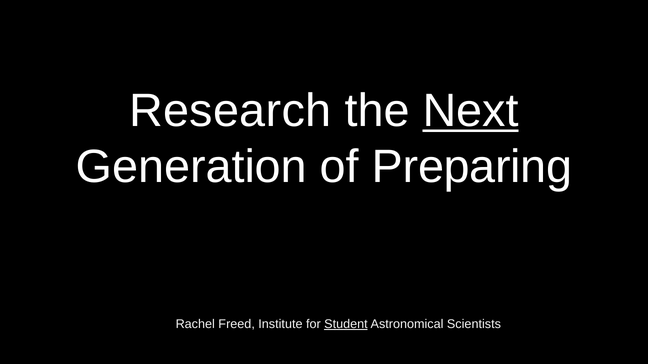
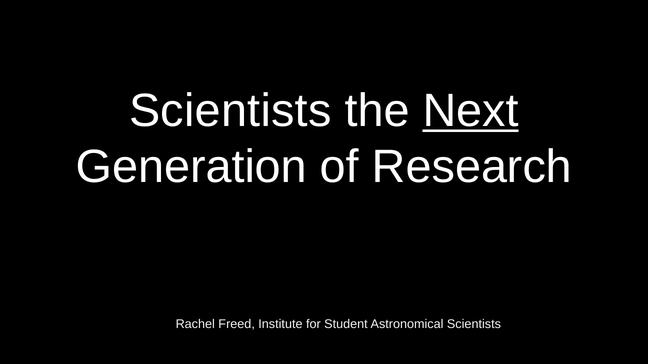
Research at (230, 111): Research -> Scientists
Preparing: Preparing -> Research
Student underline: present -> none
